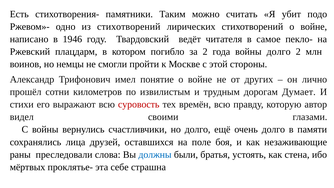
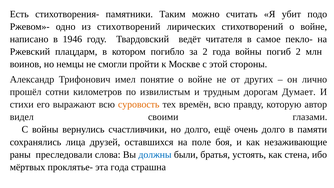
войны долго: долго -> погиб
суровость colour: red -> orange
эта себе: себе -> года
